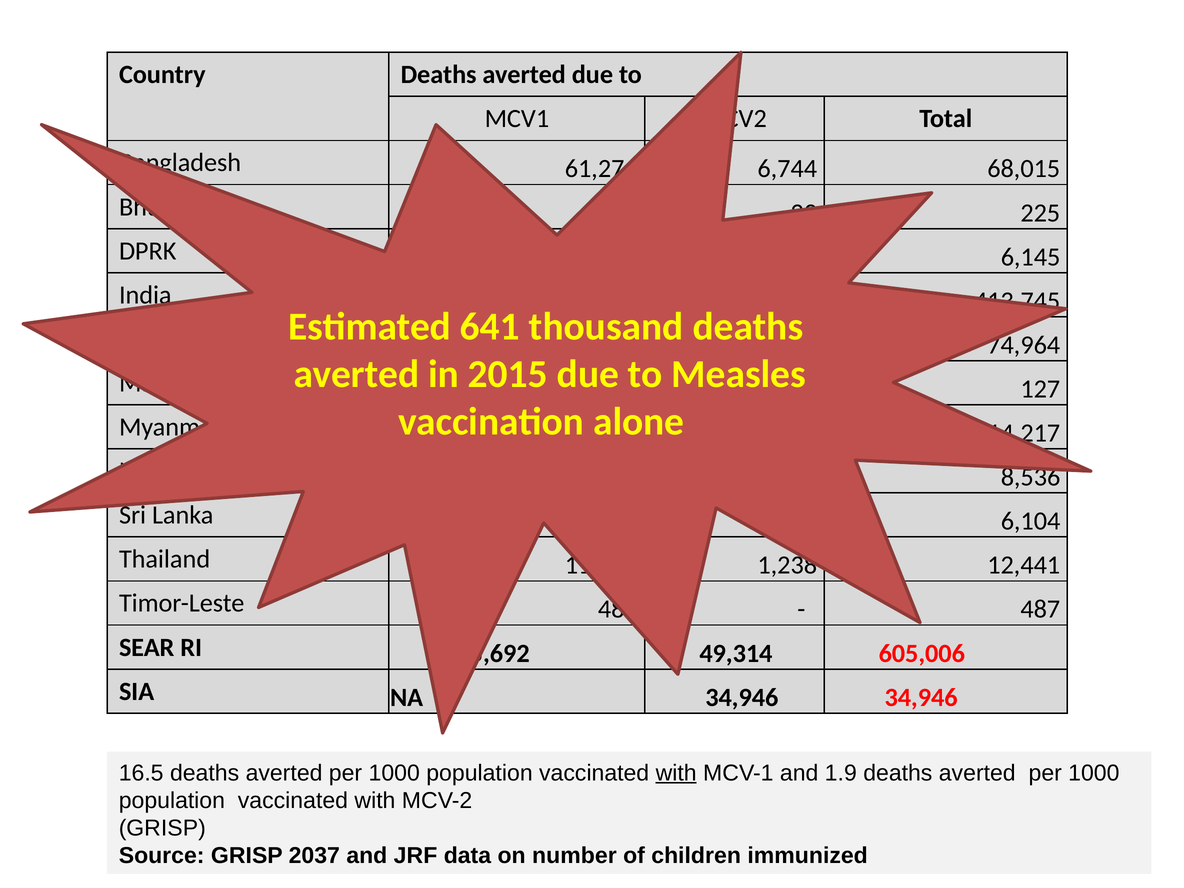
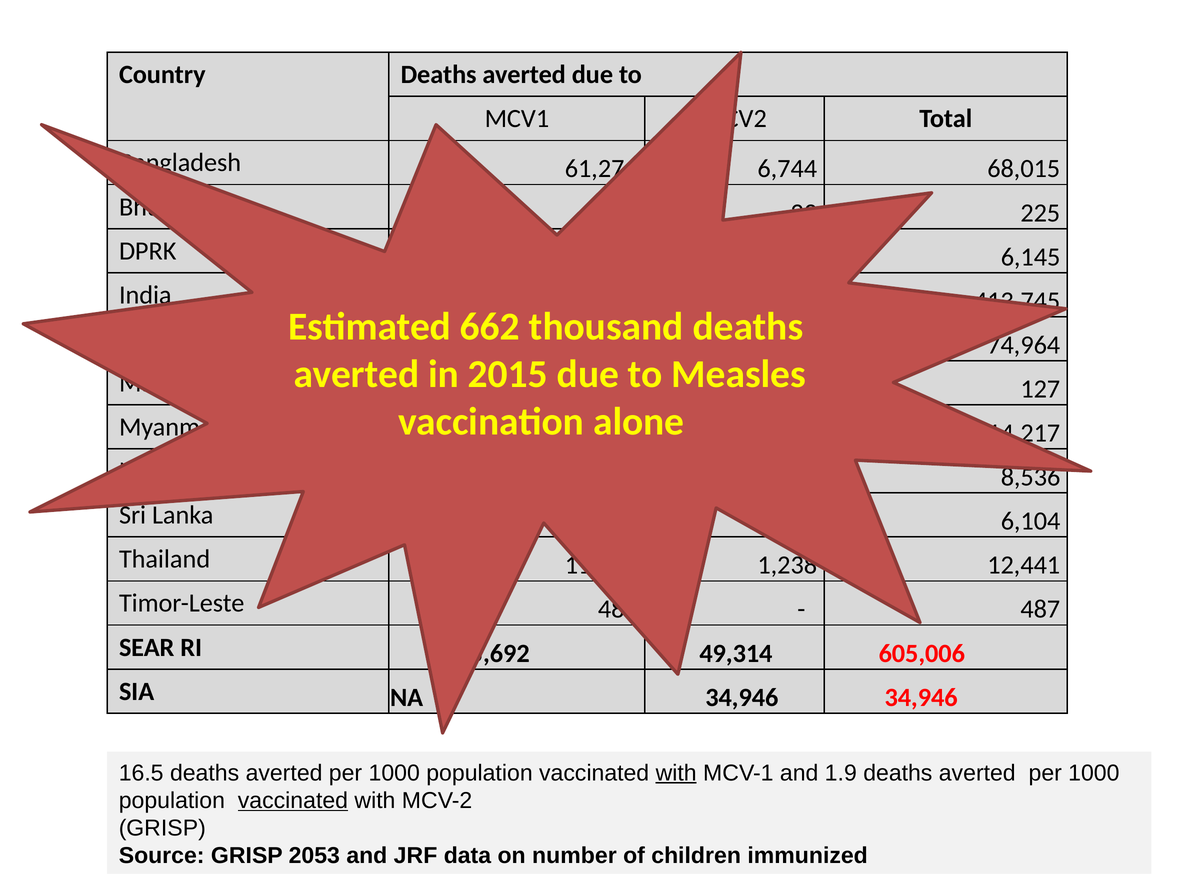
641: 641 -> 662
vaccinated at (293, 801) underline: none -> present
2037: 2037 -> 2053
